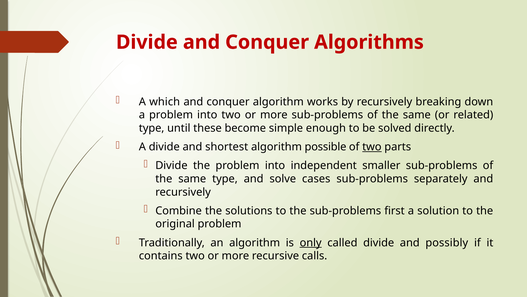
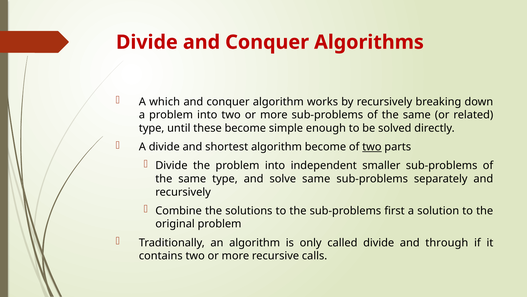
algorithm possible: possible -> become
solve cases: cases -> same
only underline: present -> none
possibly: possibly -> through
